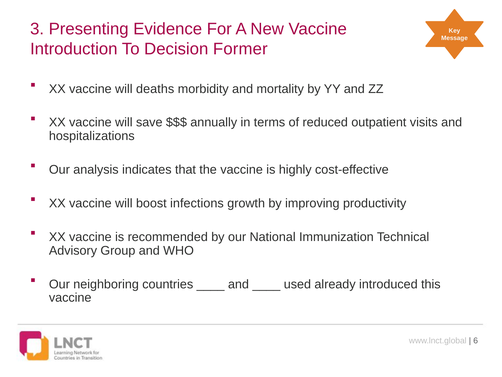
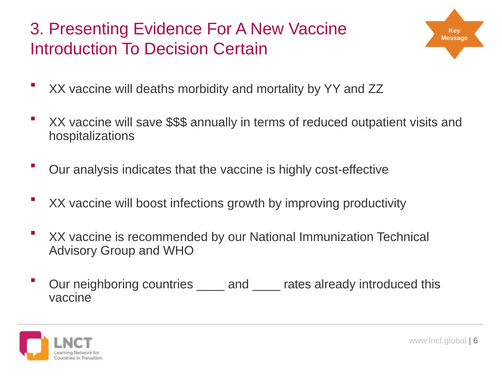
Former: Former -> Certain
used: used -> rates
